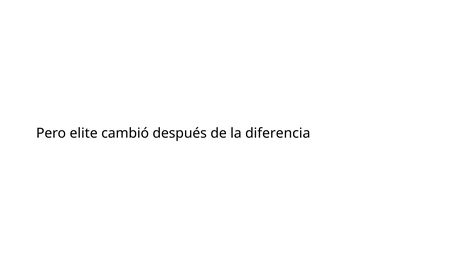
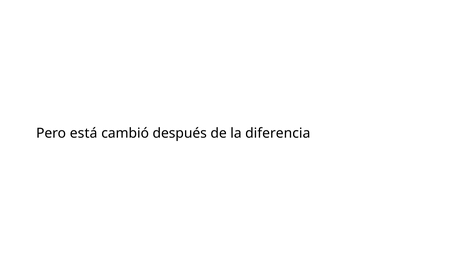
elite: elite -> está
